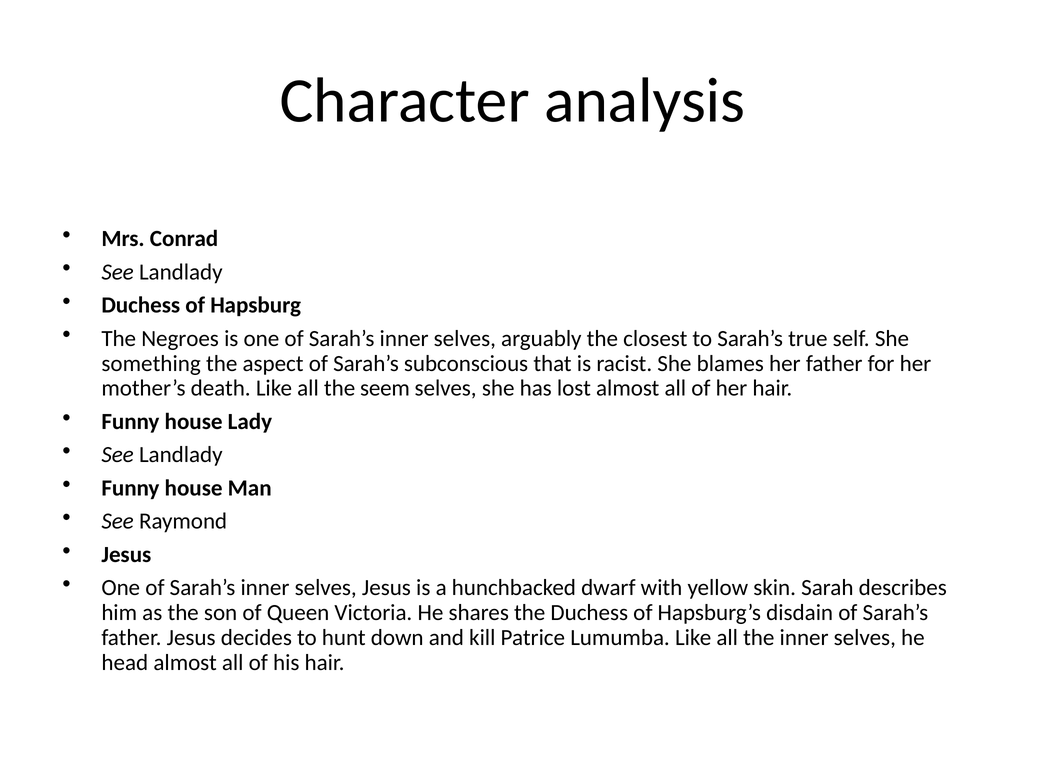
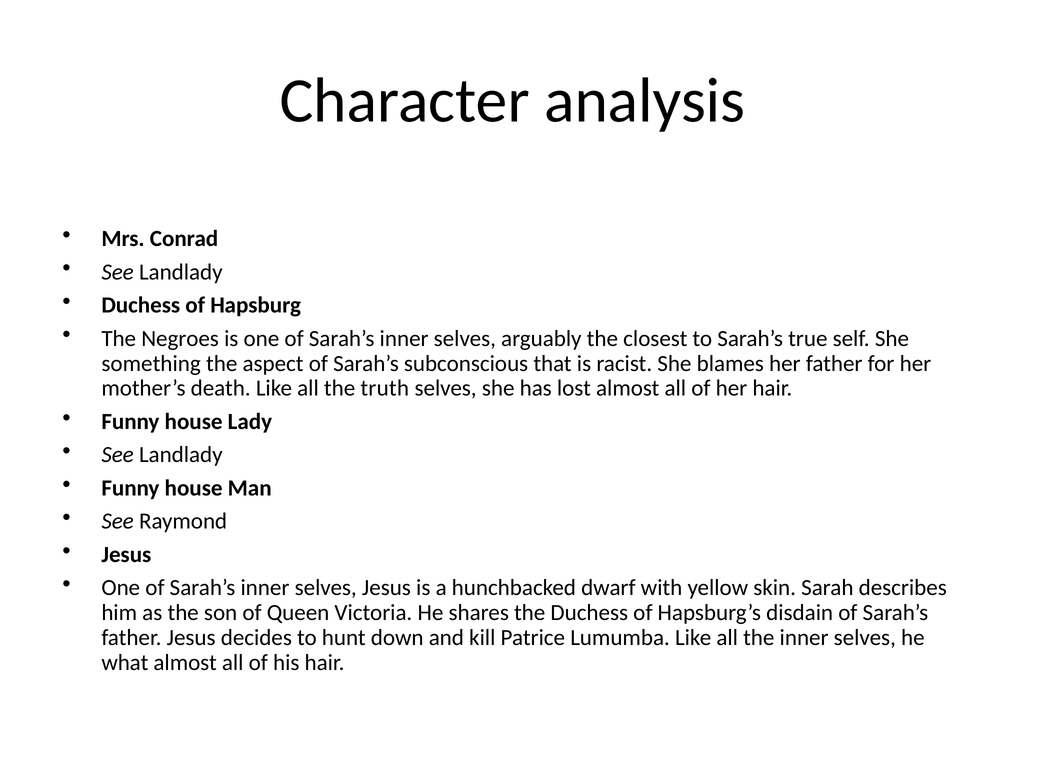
seem: seem -> truth
head: head -> what
